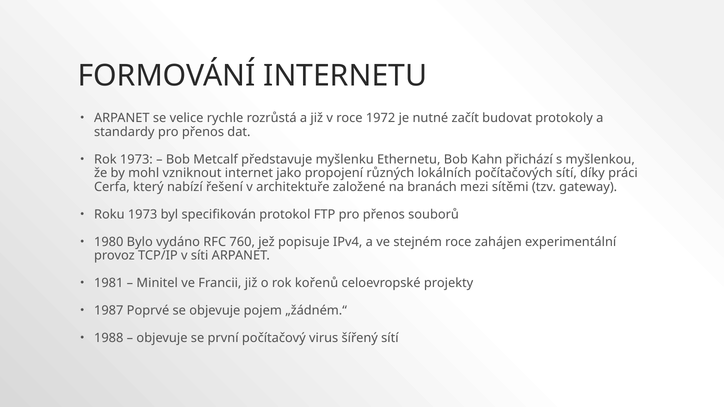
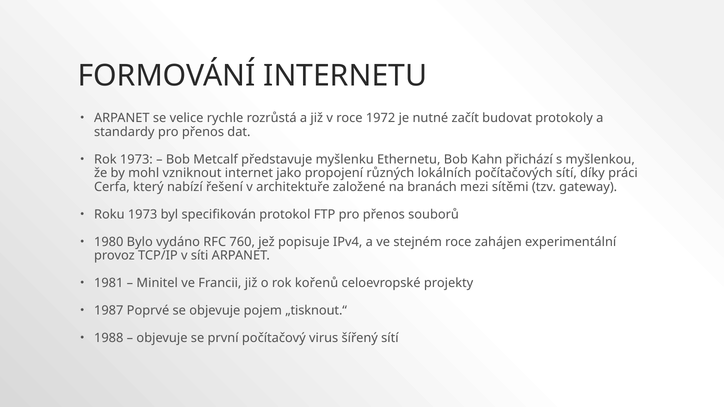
„žádném.“: „žádném.“ -> „tisknout.“
